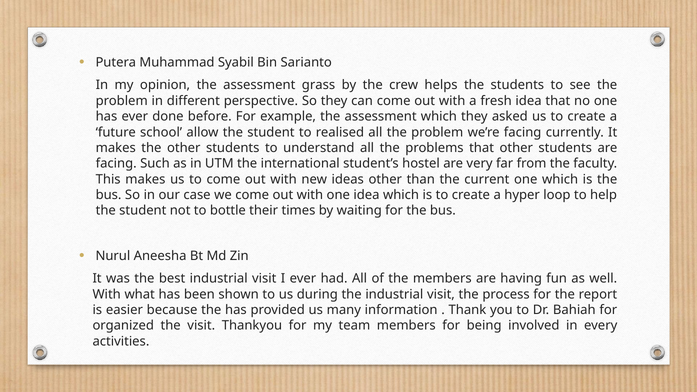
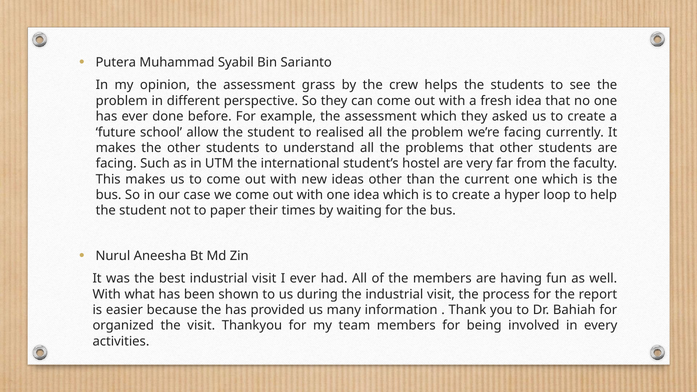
bottle: bottle -> paper
